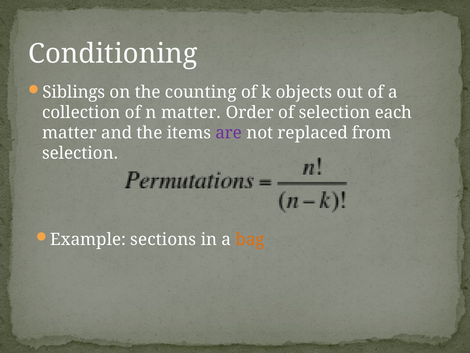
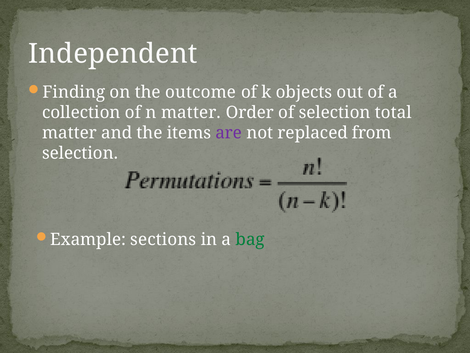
Conditioning: Conditioning -> Independent
Siblings: Siblings -> Finding
counting: counting -> outcome
each: each -> total
bag colour: orange -> green
